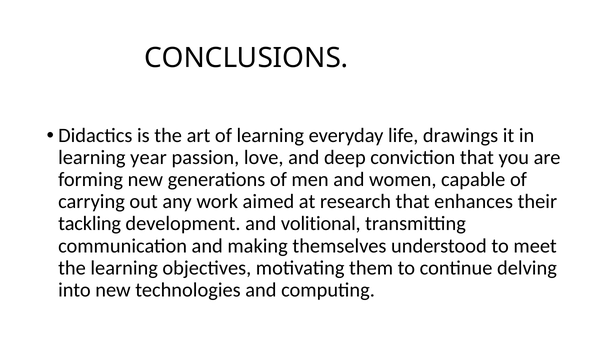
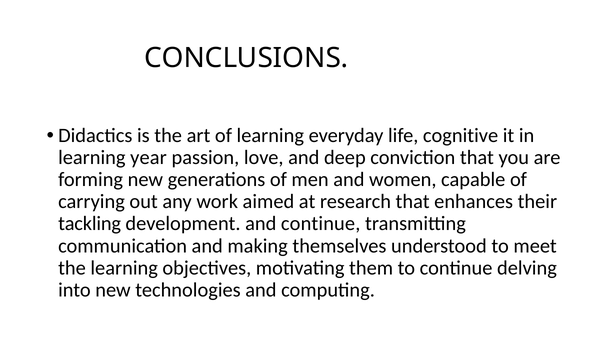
drawings: drawings -> cognitive
and volitional: volitional -> continue
